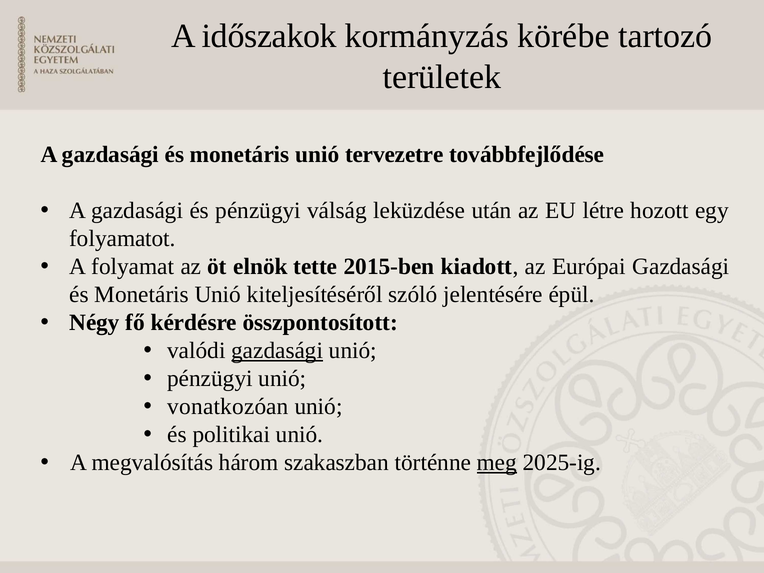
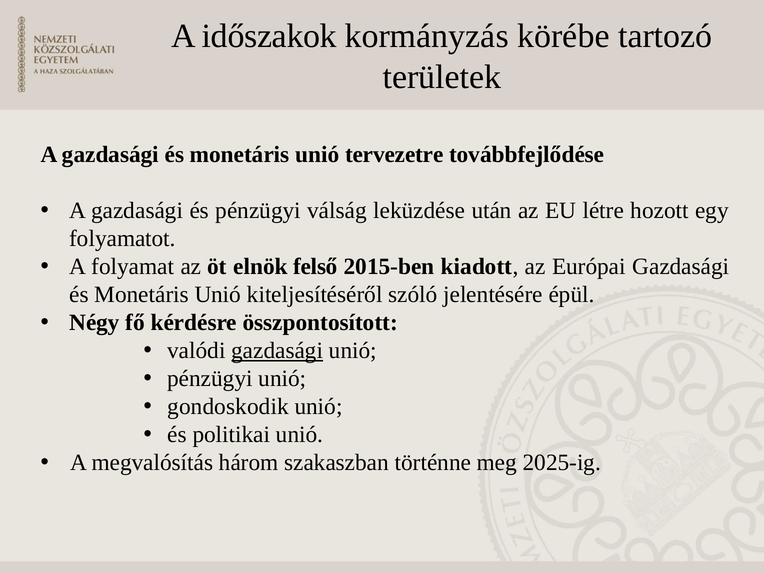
tette: tette -> felső
vonatkozóan: vonatkozóan -> gondoskodik
meg underline: present -> none
